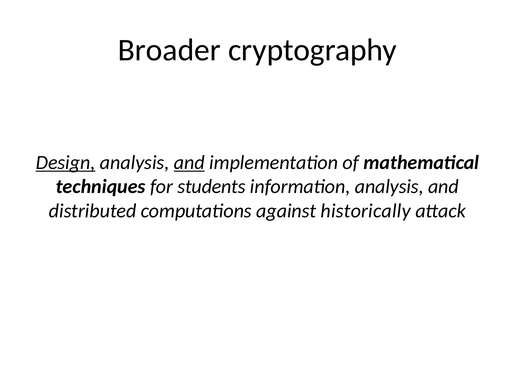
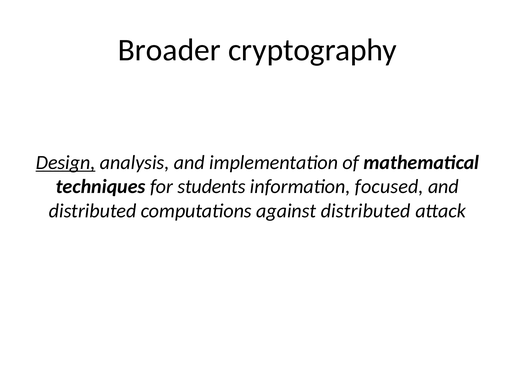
and at (189, 162) underline: present -> none
information analysis: analysis -> focused
against historically: historically -> distributed
